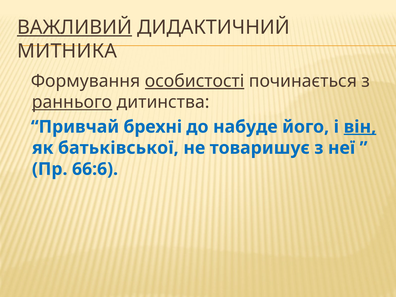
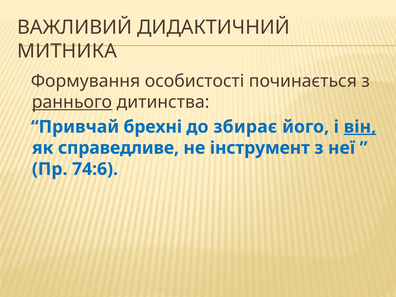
ВАЖЛИВИЙ underline: present -> none
особистості underline: present -> none
набуде: набуде -> збирає
батьківської: батьківської -> справедливе
товаришує: товаришує -> інструмент
66:6: 66:6 -> 74:6
